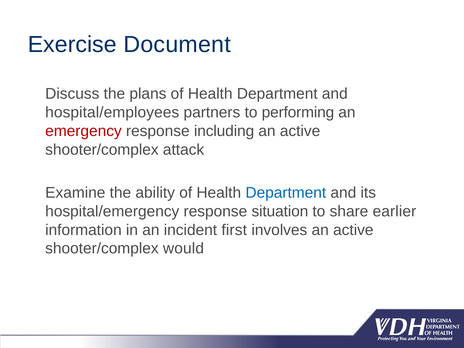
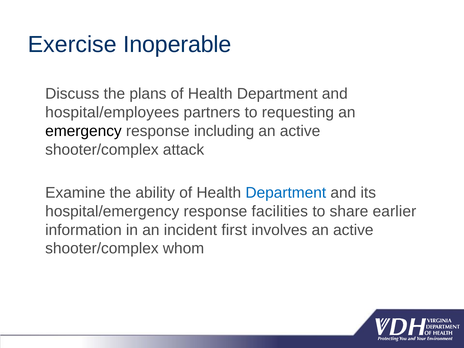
Document: Document -> Inoperable
performing: performing -> requesting
emergency colour: red -> black
situation: situation -> facilities
would: would -> whom
